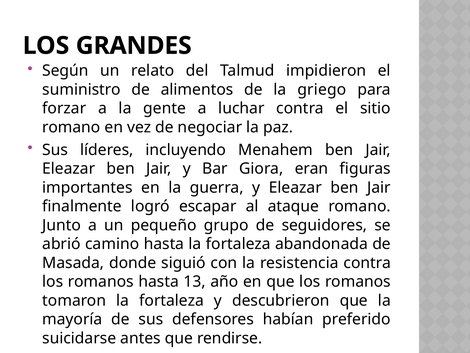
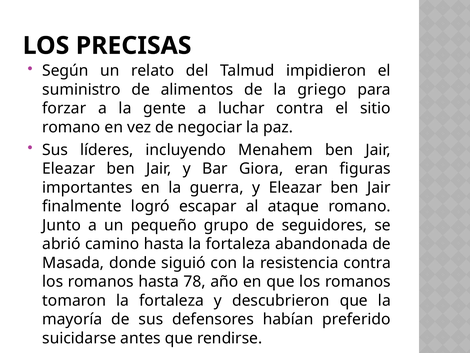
GRANDES: GRANDES -> PRECISAS
13: 13 -> 78
